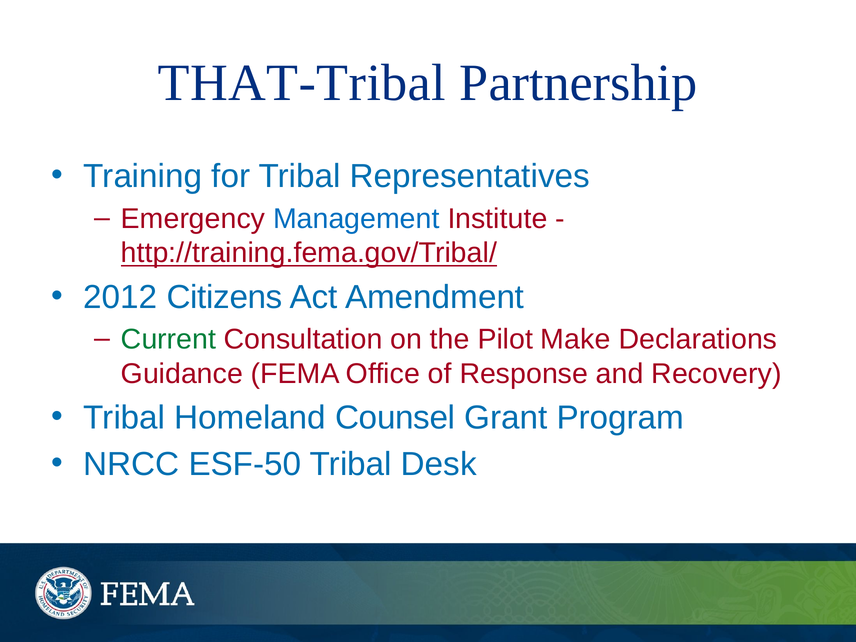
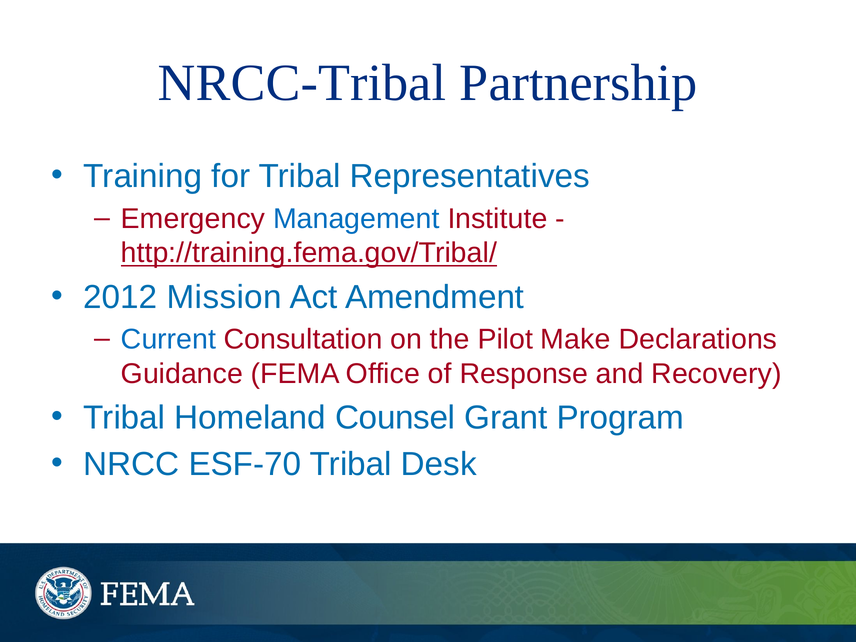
THAT-Tribal: THAT-Tribal -> NRCC-Tribal
Citizens: Citizens -> Mission
Current colour: green -> blue
ESF-50: ESF-50 -> ESF-70
